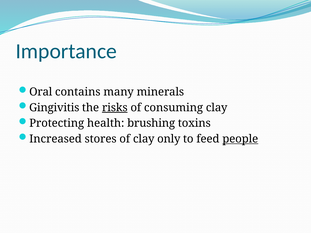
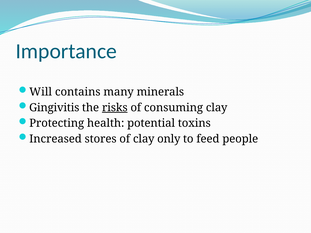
Oral: Oral -> Will
brushing: brushing -> potential
people underline: present -> none
